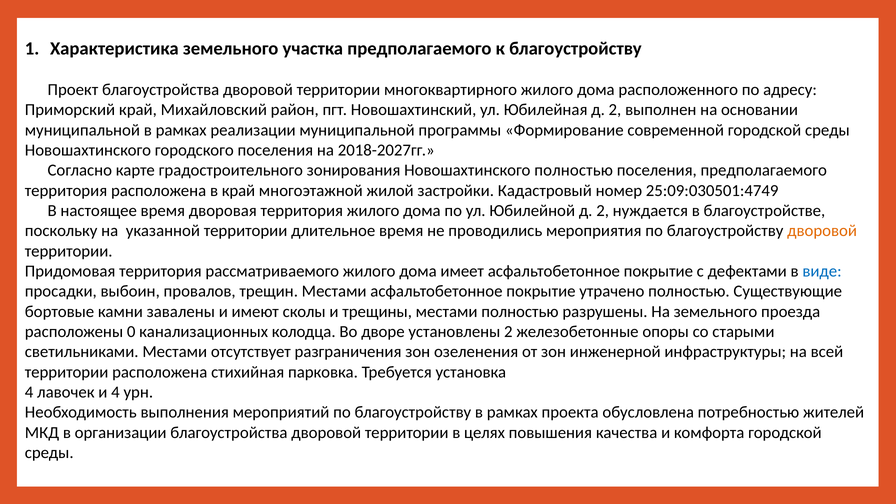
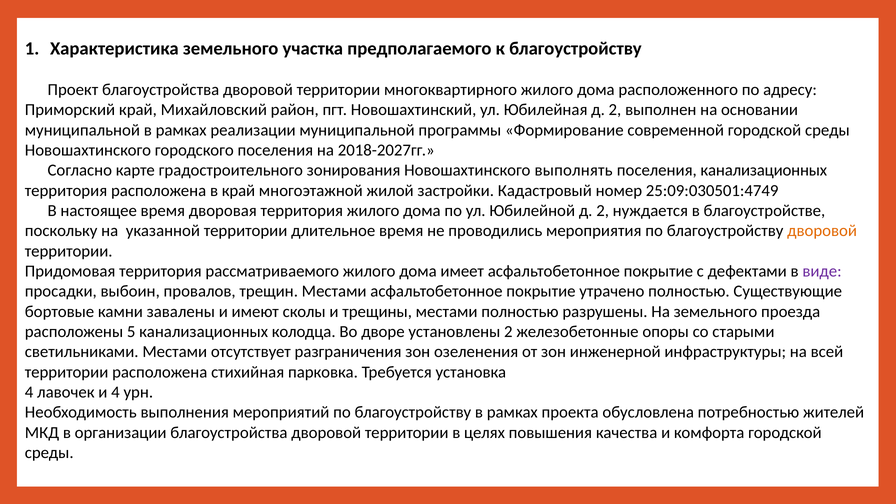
Новошахтинского полностью: полностью -> выполнять
поселения предполагаемого: предполагаемого -> канализационных
виде colour: blue -> purple
0: 0 -> 5
